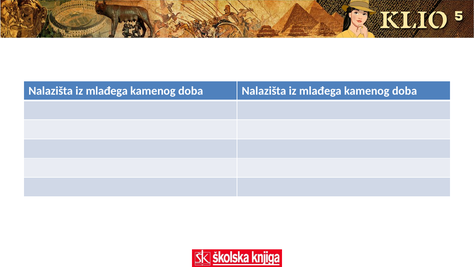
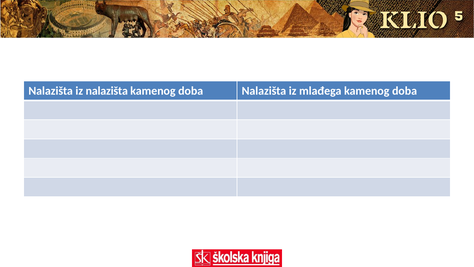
mlađega at (107, 91): mlađega -> nalazišta
